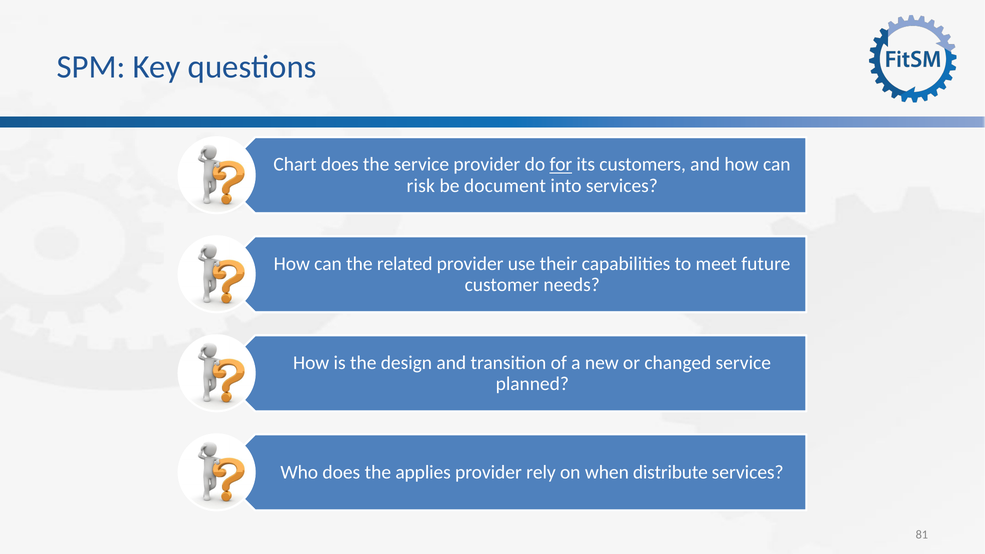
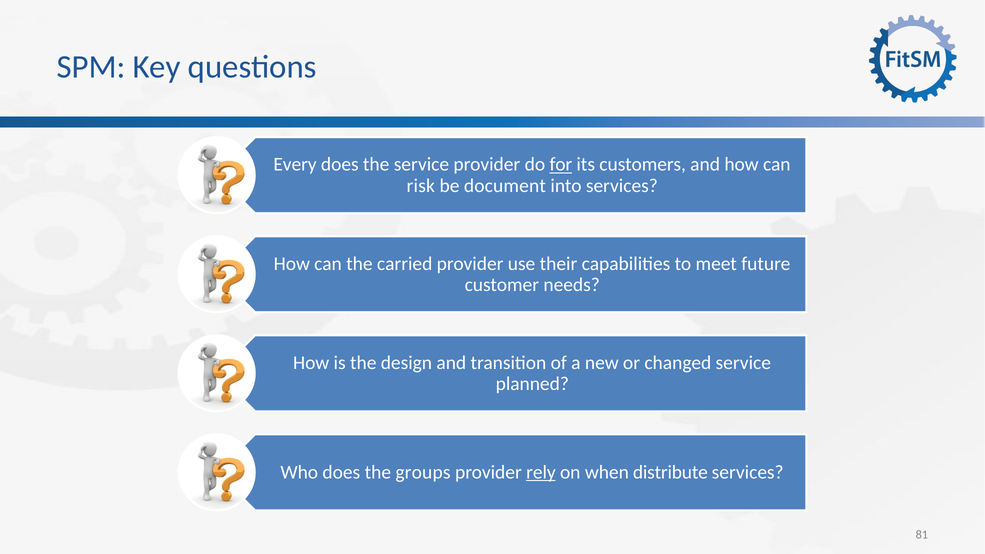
Chart: Chart -> Every
related: related -> carried
applies: applies -> groups
rely underline: none -> present
